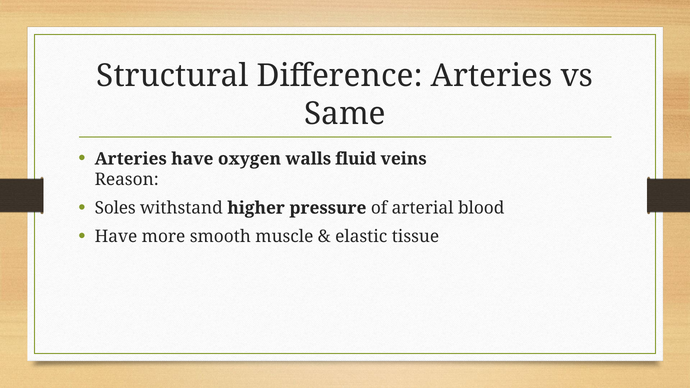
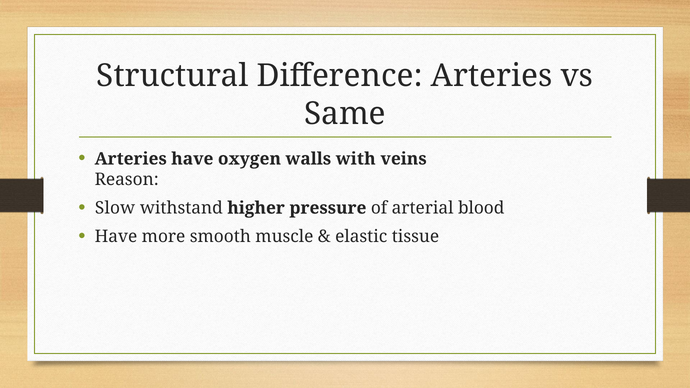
fluid: fluid -> with
Soles: Soles -> Slow
